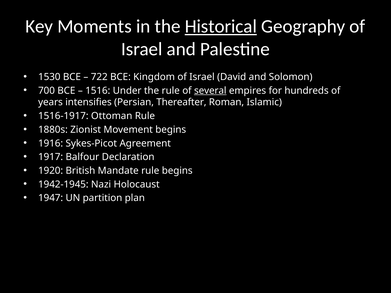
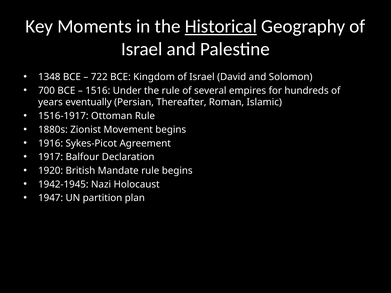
1530: 1530 -> 1348
several underline: present -> none
intensifies: intensifies -> eventually
